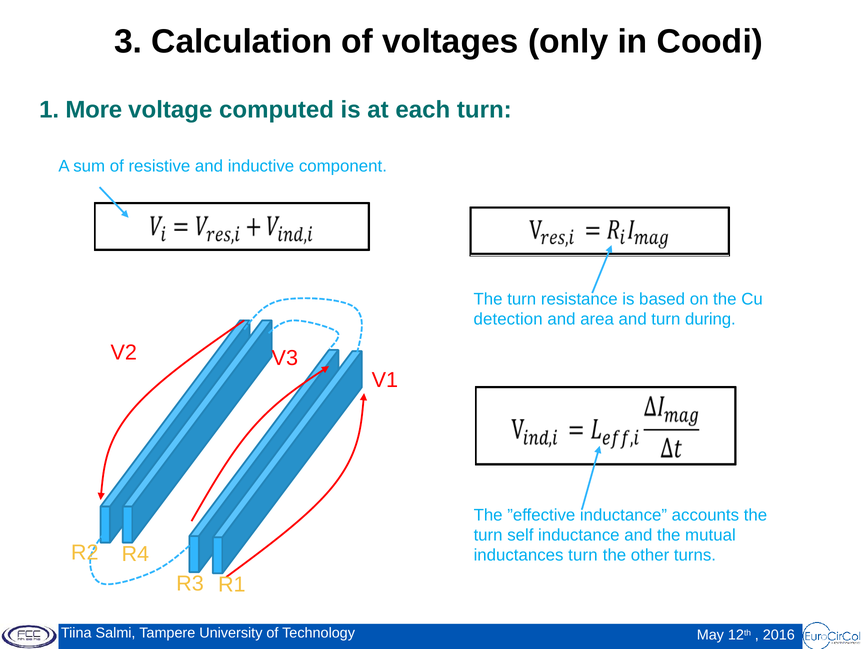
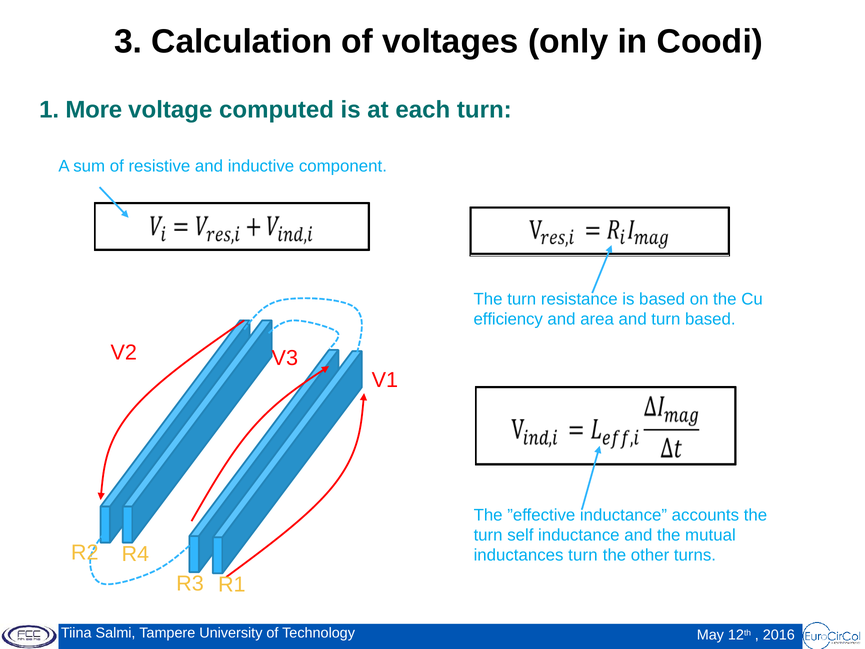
detection: detection -> efficiency
turn during: during -> based
